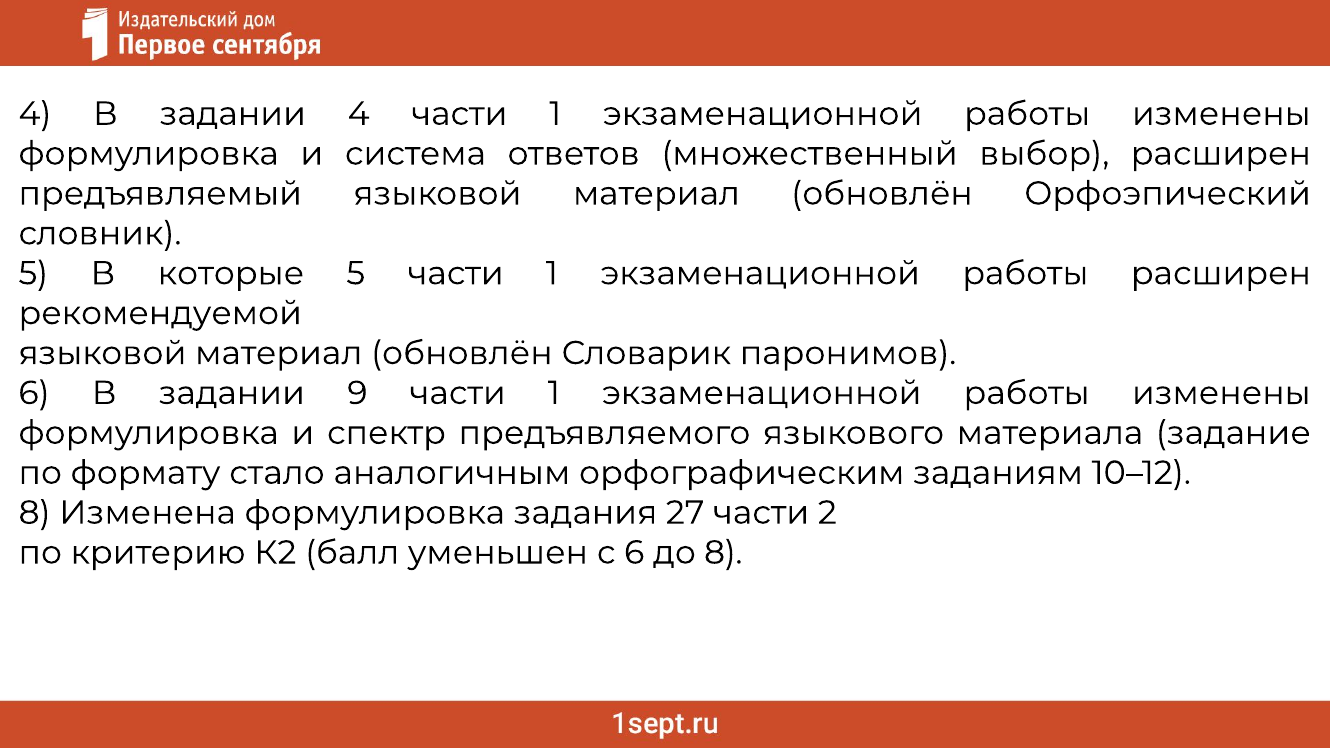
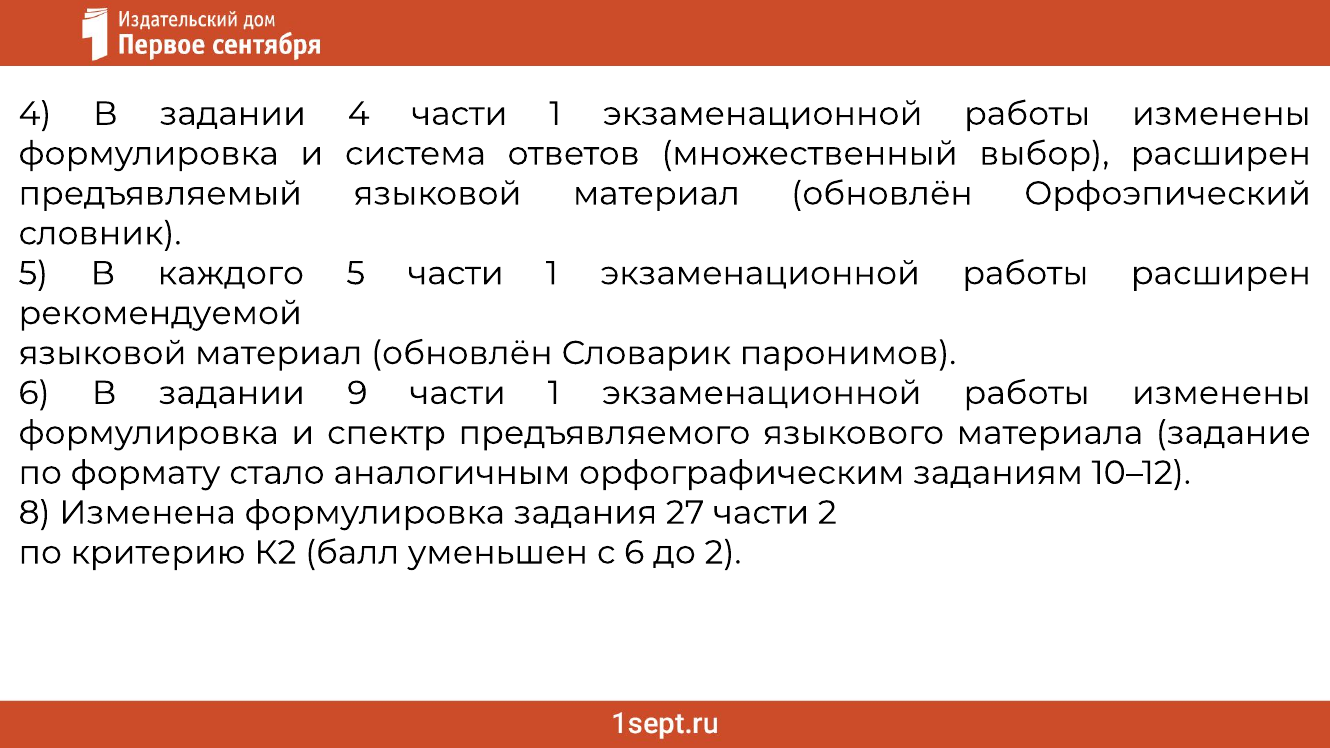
которые: которые -> каждого
до 8: 8 -> 2
